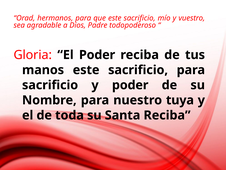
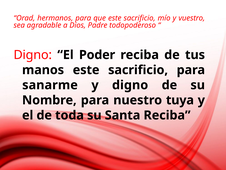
Gloria at (33, 55): Gloria -> Digno
sacrificio at (50, 85): sacrificio -> sanarme
y poder: poder -> digno
